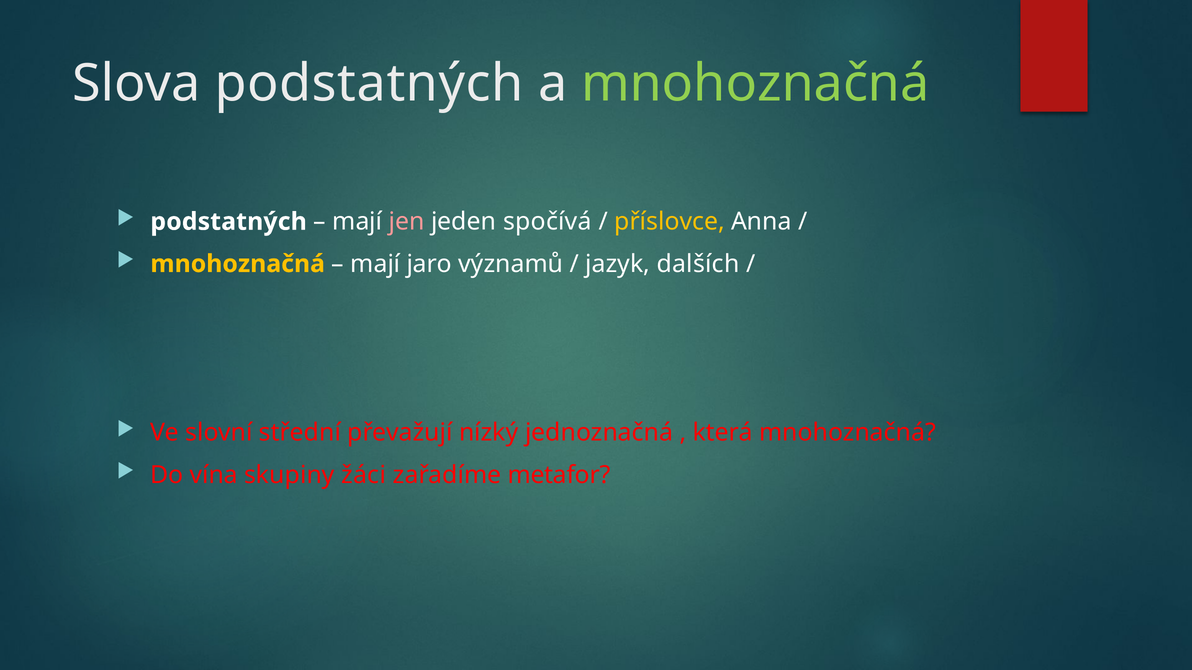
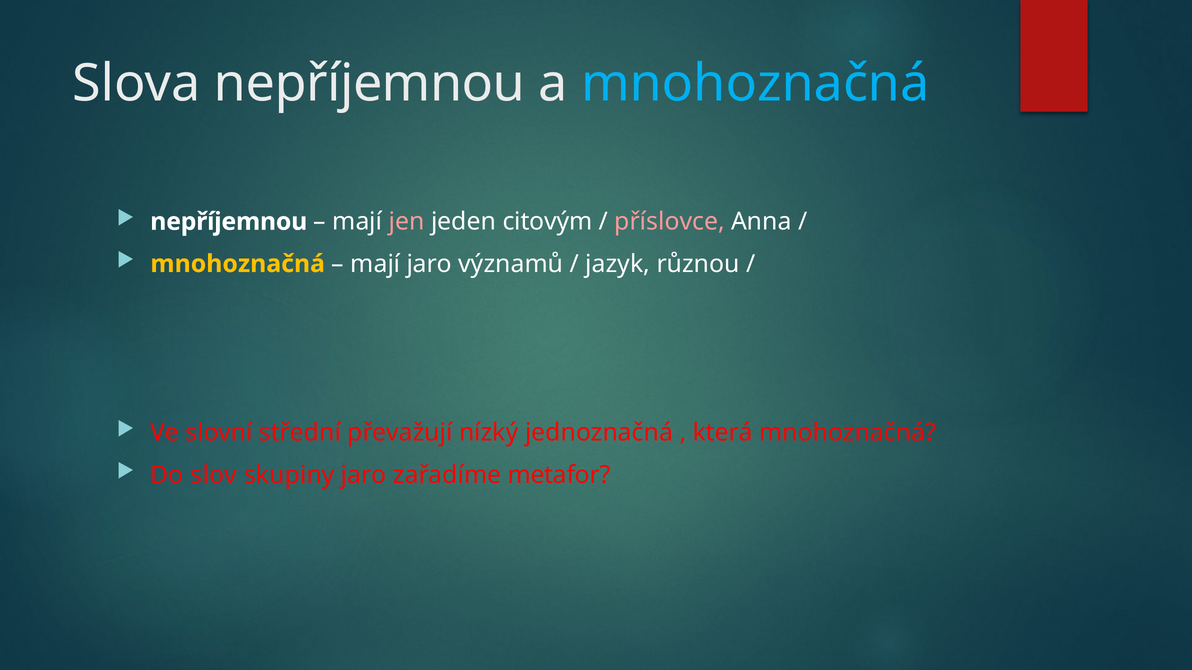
Slova podstatných: podstatných -> nepříjemnou
mnohoznačná at (755, 84) colour: light green -> light blue
podstatných at (229, 222): podstatných -> nepříjemnou
spočívá: spočívá -> citovým
příslovce colour: yellow -> pink
dalších: dalších -> různou
vína: vína -> slov
skupiny žáci: žáci -> jaro
